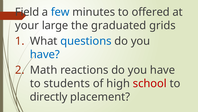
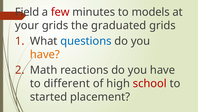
few colour: blue -> red
offered: offered -> models
your large: large -> grids
have at (45, 54) colour: blue -> orange
students: students -> different
directly: directly -> started
